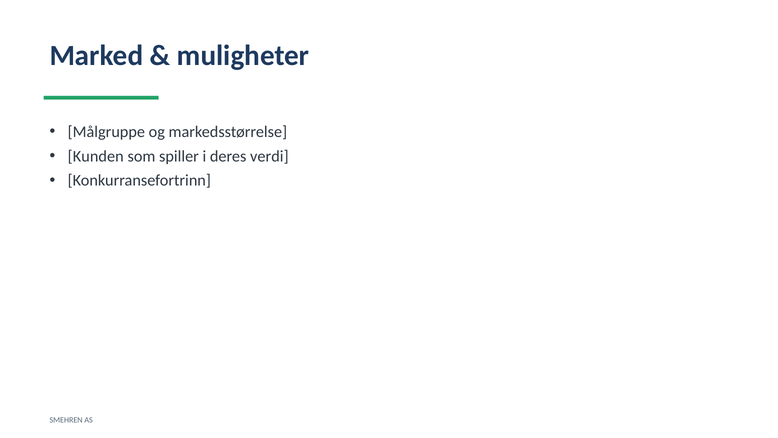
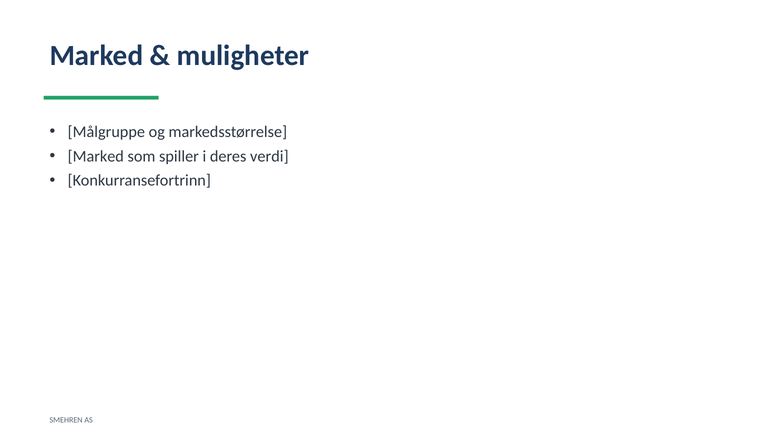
Kunden at (96, 156): Kunden -> Marked
